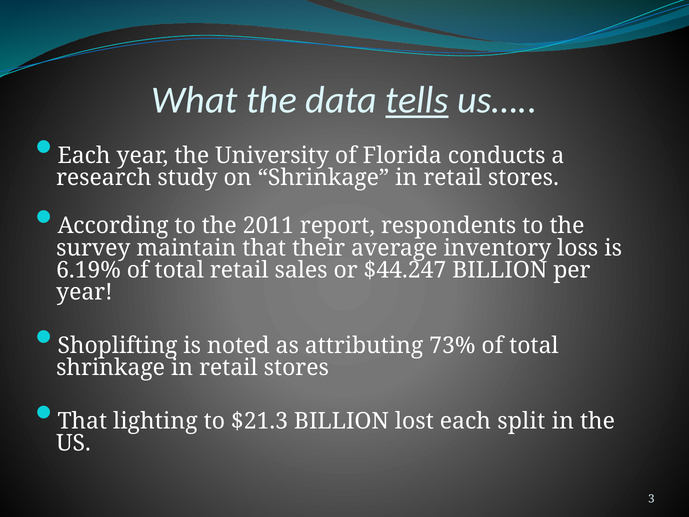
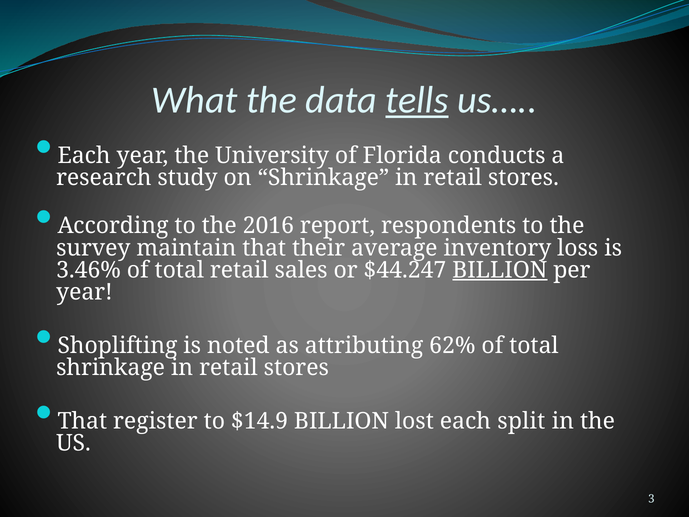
2011: 2011 -> 2016
6.19%: 6.19% -> 3.46%
BILLION at (500, 270) underline: none -> present
73%: 73% -> 62%
lighting: lighting -> register
$21.3: $21.3 -> $14.9
